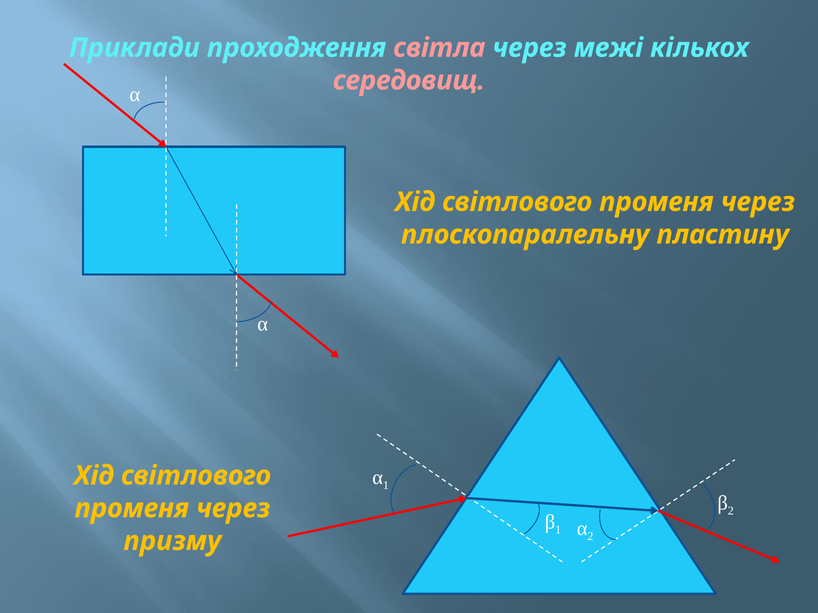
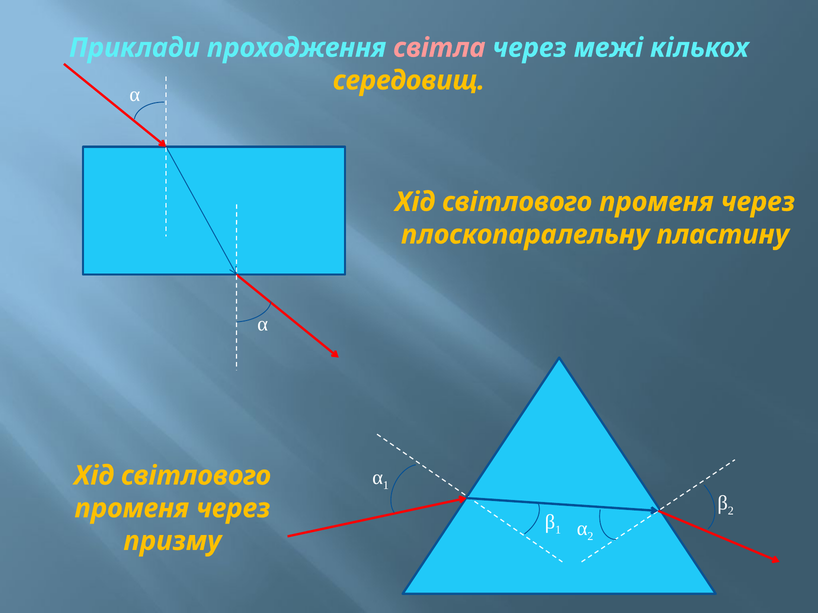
середовищ colour: pink -> yellow
